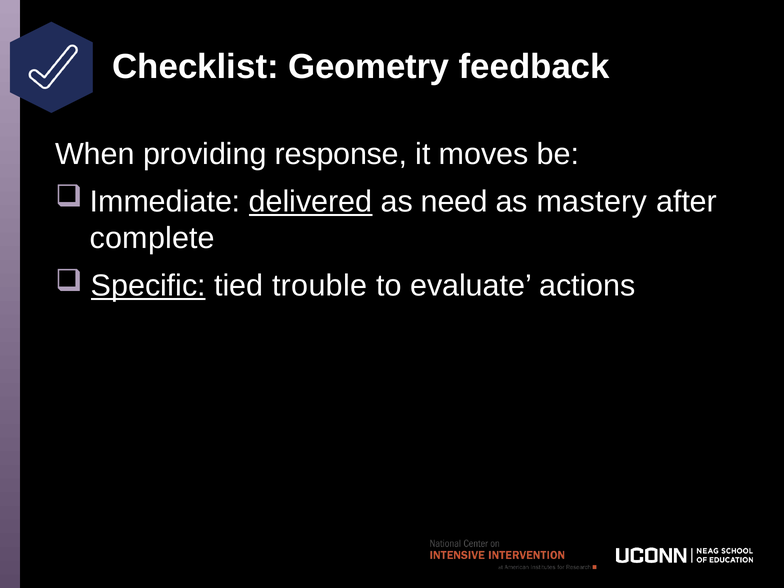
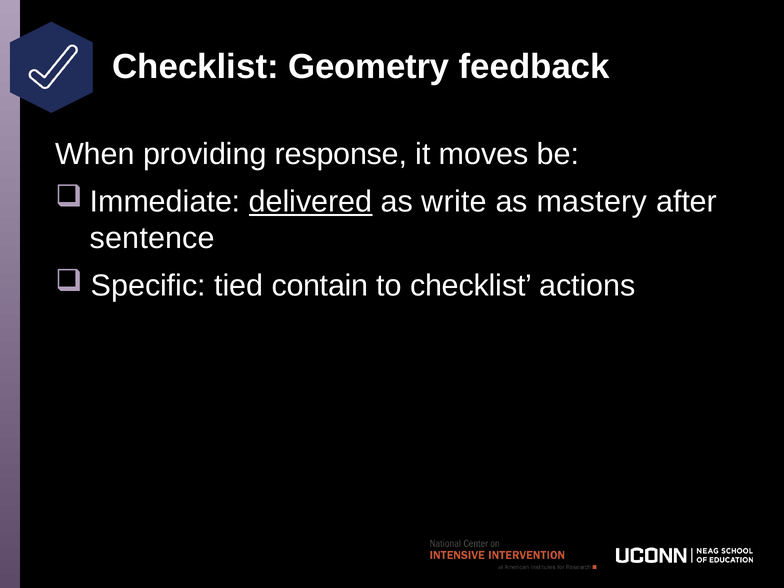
need: need -> write
complete: complete -> sentence
Specific underline: present -> none
trouble: trouble -> contain
to evaluate: evaluate -> checklist
